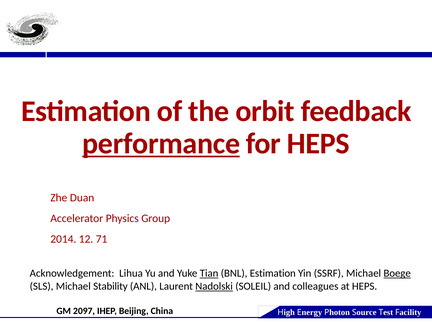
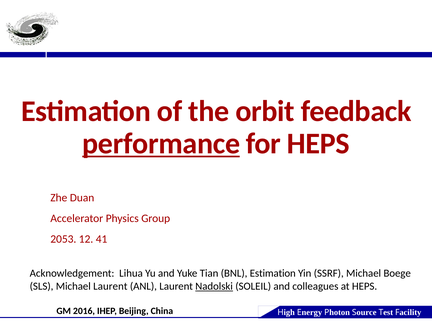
2014: 2014 -> 2053
71: 71 -> 41
Tian underline: present -> none
Boege underline: present -> none
Michael Stability: Stability -> Laurent
2097: 2097 -> 2016
